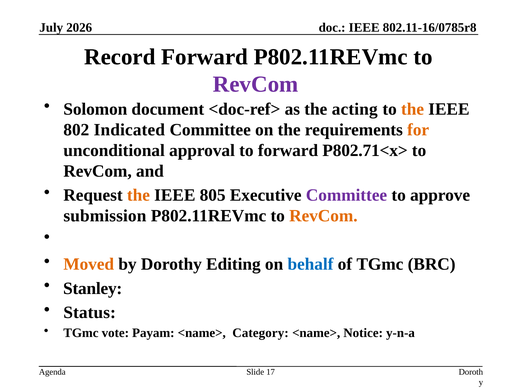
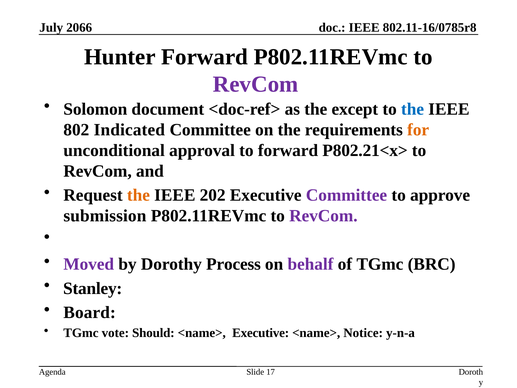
2026: 2026 -> 2066
Record: Record -> Hunter
acting: acting -> except
the at (413, 109) colour: orange -> blue
P802.71<x>: P802.71<x> -> P802.21<x>
805: 805 -> 202
RevCom at (323, 216) colour: orange -> purple
Moved colour: orange -> purple
Editing: Editing -> Process
behalf colour: blue -> purple
Status: Status -> Board
Payam: Payam -> Should
<name> Category: Category -> Executive
